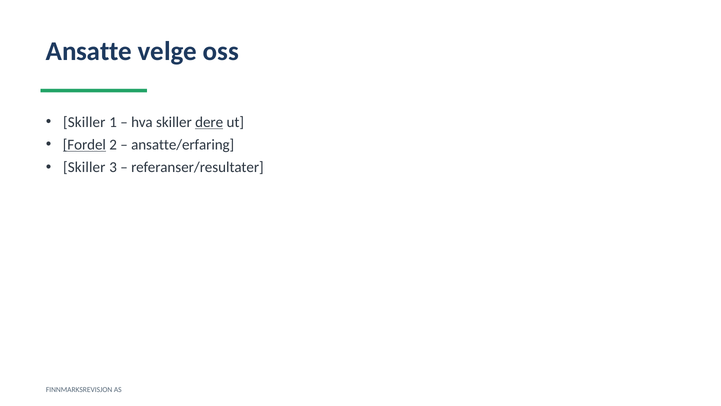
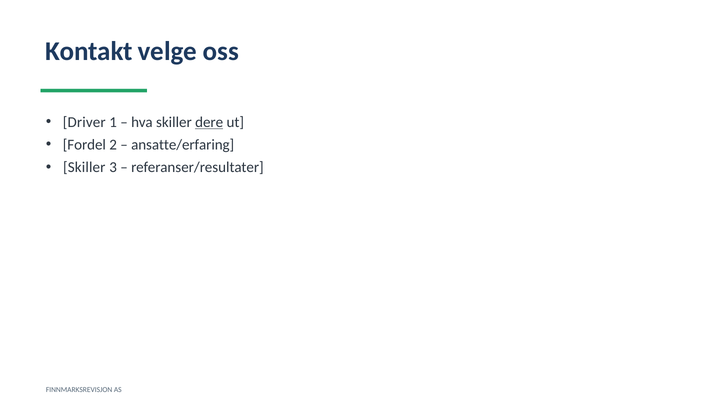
Ansatte: Ansatte -> Kontakt
Skiller at (84, 122): Skiller -> Driver
Fordel underline: present -> none
